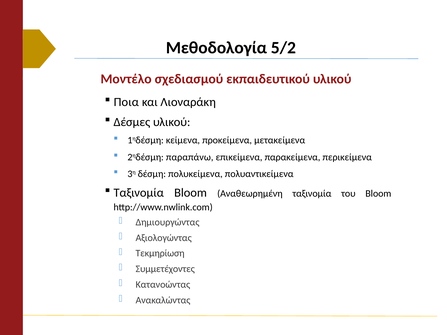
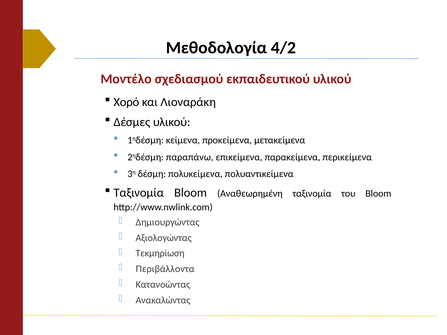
5/2: 5/2 -> 4/2
Ποια: Ποια -> Χορό
Συμμετέχοντες: Συμμετέχοντες -> Περιβάλλοντα
